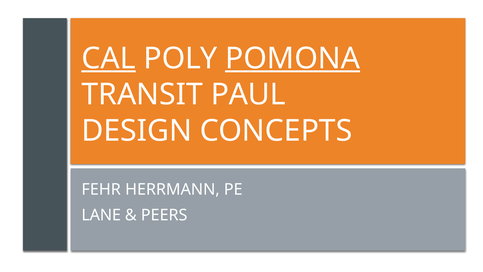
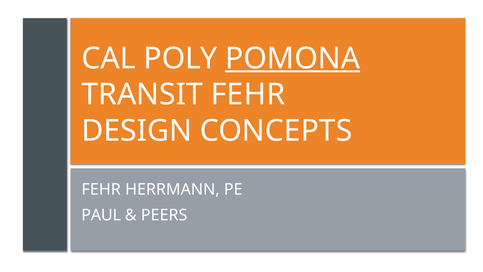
CAL underline: present -> none
TRANSIT PAUL: PAUL -> FEHR
LANE: LANE -> PAUL
